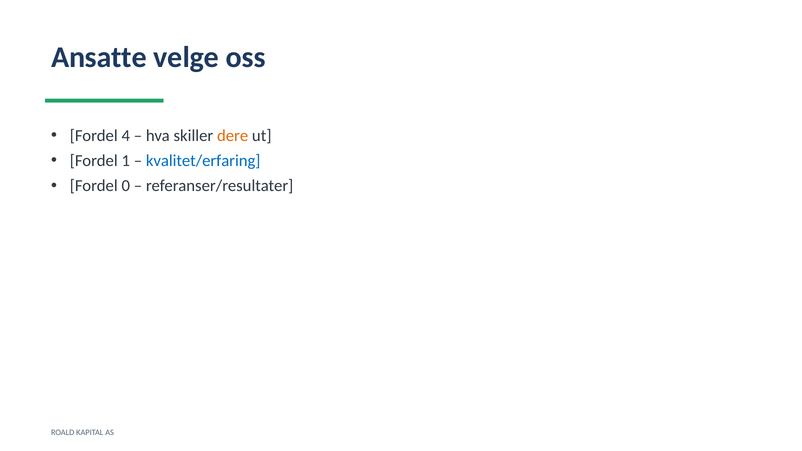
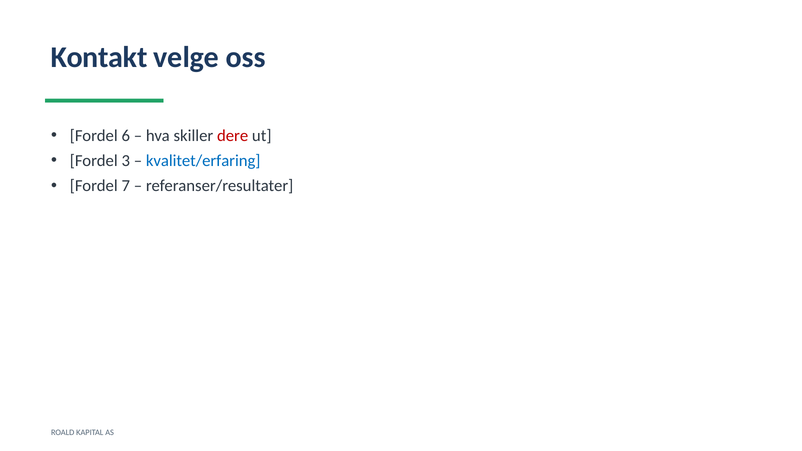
Ansatte: Ansatte -> Kontakt
4: 4 -> 6
dere colour: orange -> red
1: 1 -> 3
0: 0 -> 7
